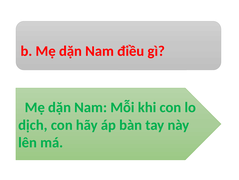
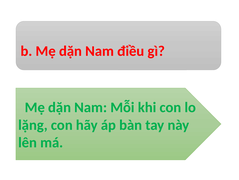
dịch: dịch -> lặng
